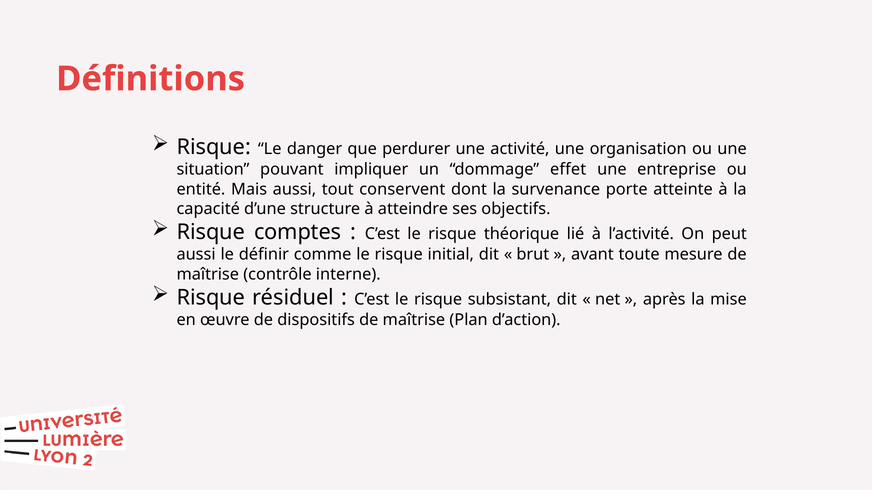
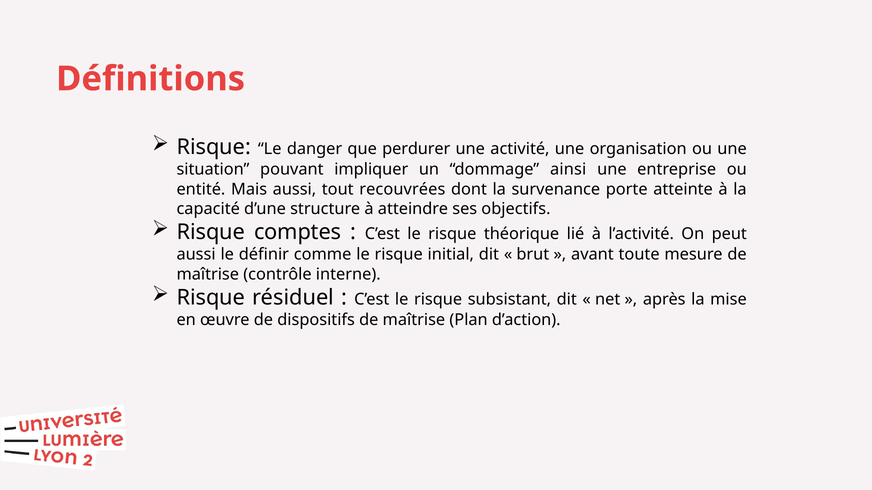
effet: effet -> ainsi
conservent: conservent -> recouvrées
